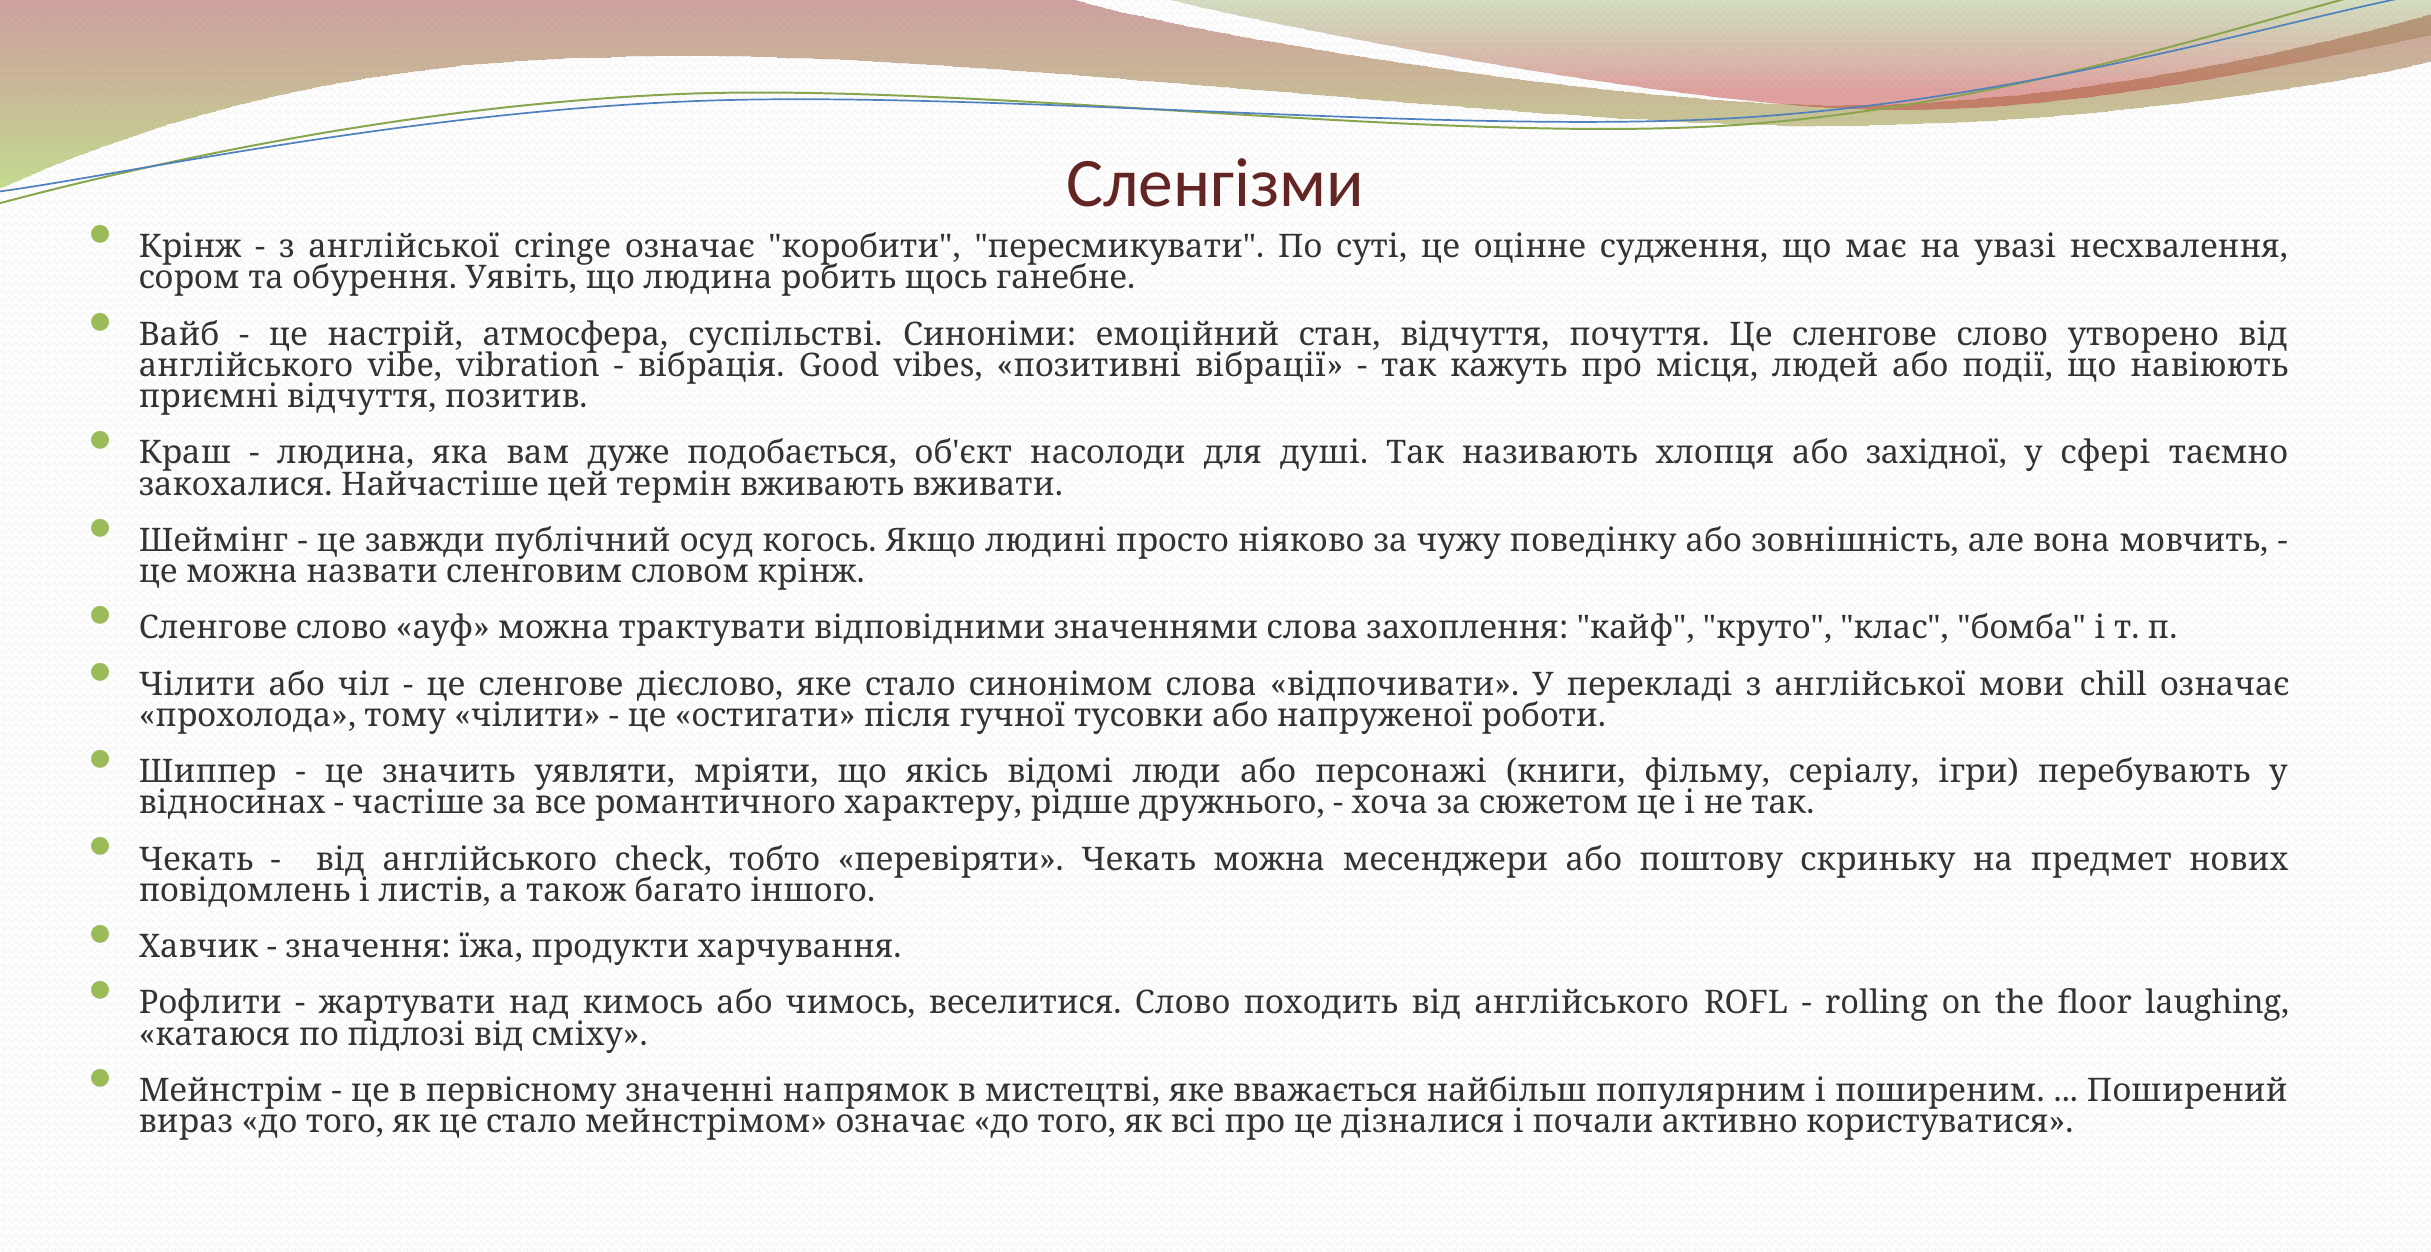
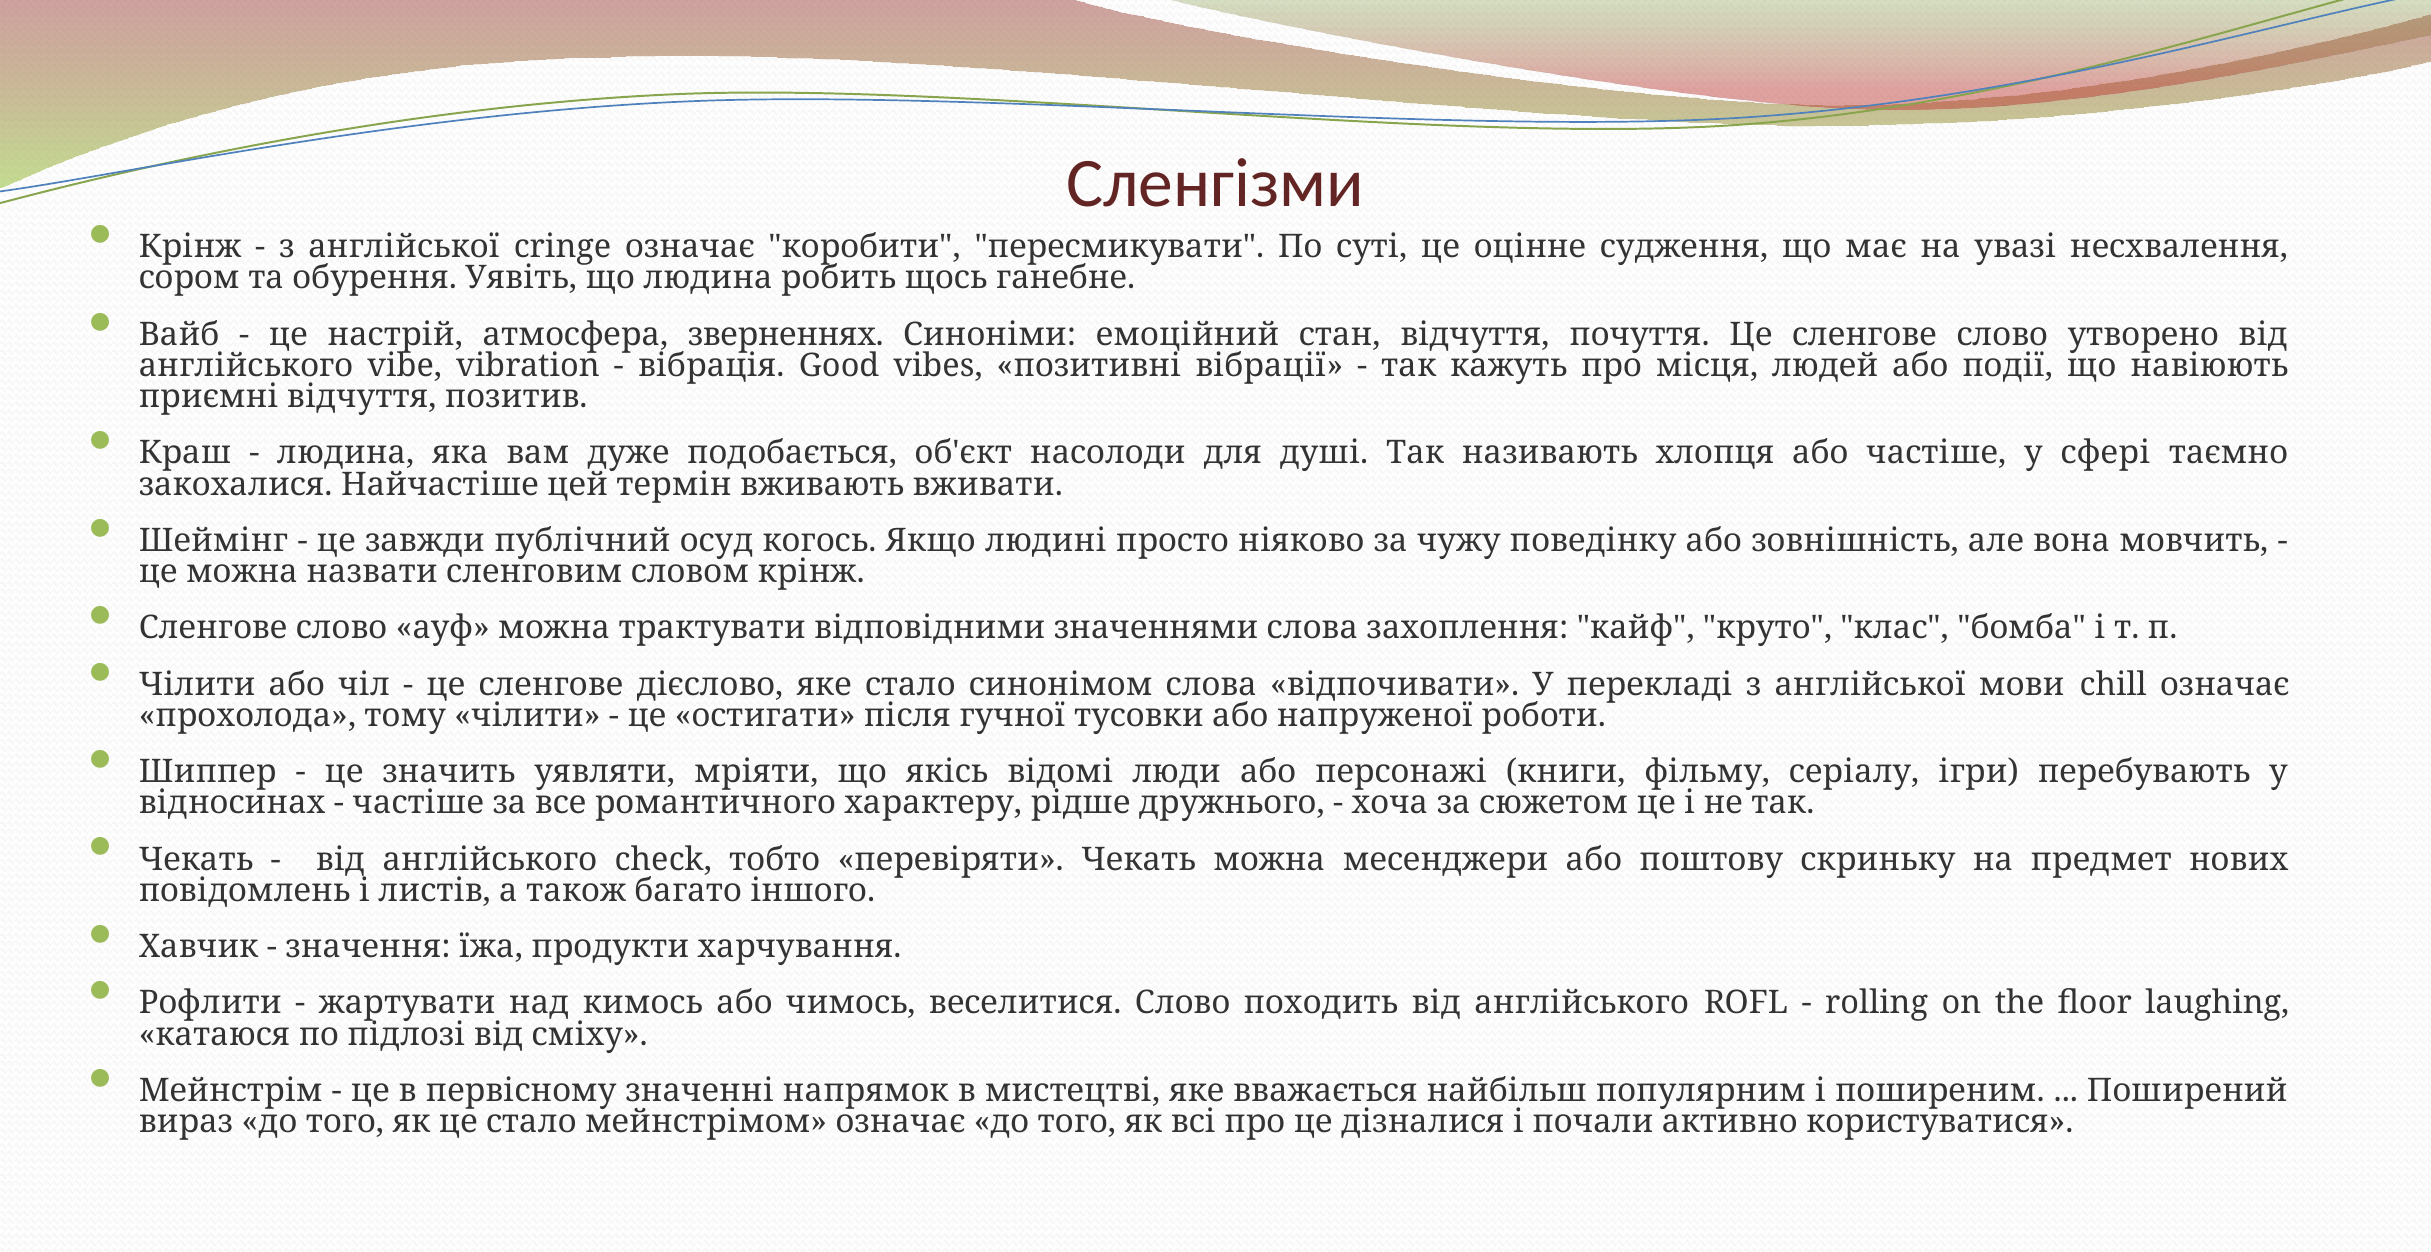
суспільстві: суспільстві -> зверненнях
або західної: західної -> частіше
